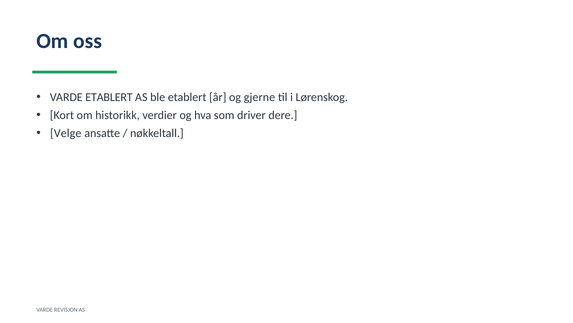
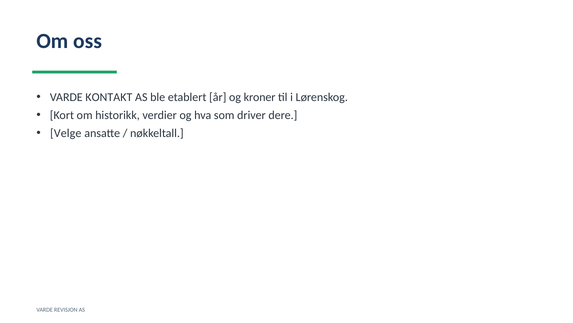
VARDE ETABLERT: ETABLERT -> KONTAKT
gjerne: gjerne -> kroner
